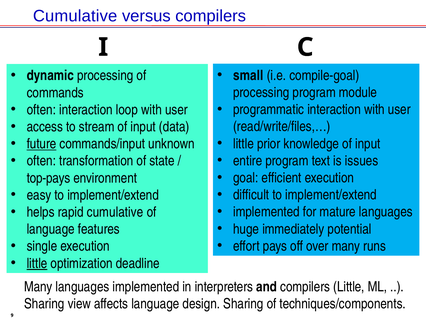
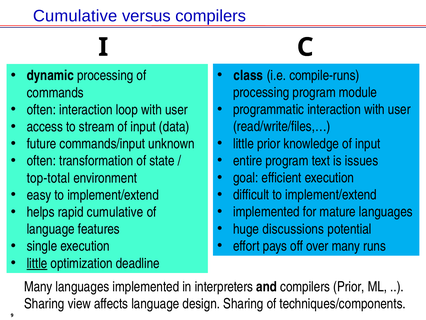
small: small -> class
compile-goal: compile-goal -> compile-runs
future underline: present -> none
top-pays: top-pays -> top-total
immediately: immediately -> discussions
compilers Little: Little -> Prior
